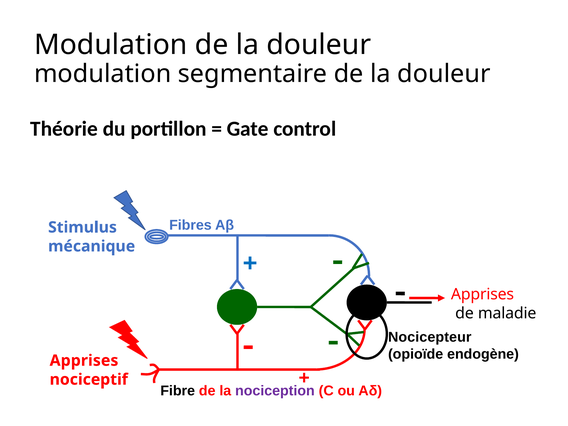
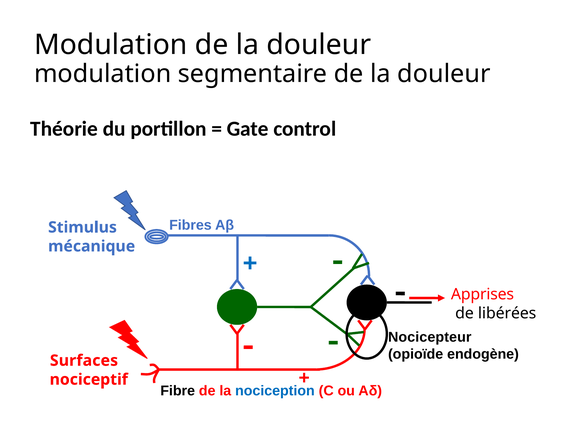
maladie: maladie -> libérées
Apprises at (84, 361): Apprises -> Surfaces
nociception colour: purple -> blue
